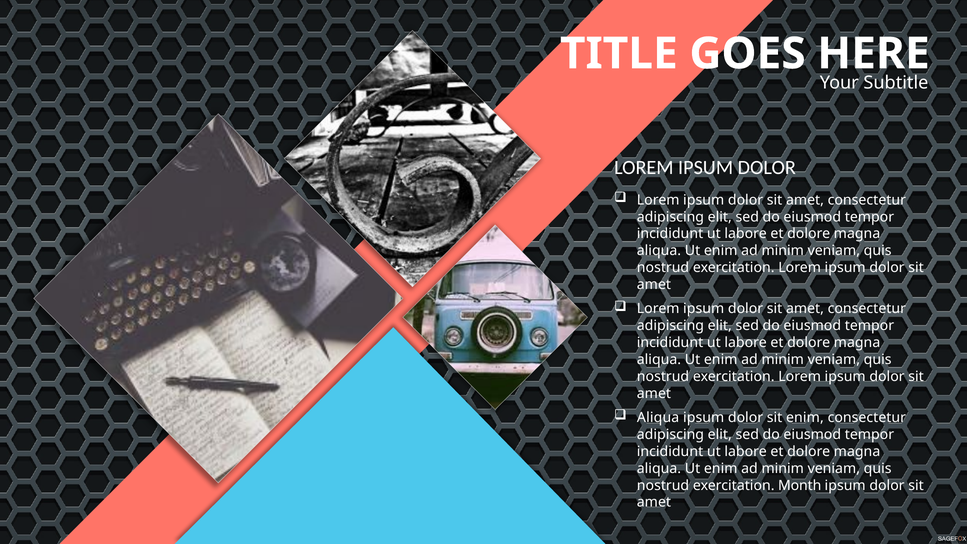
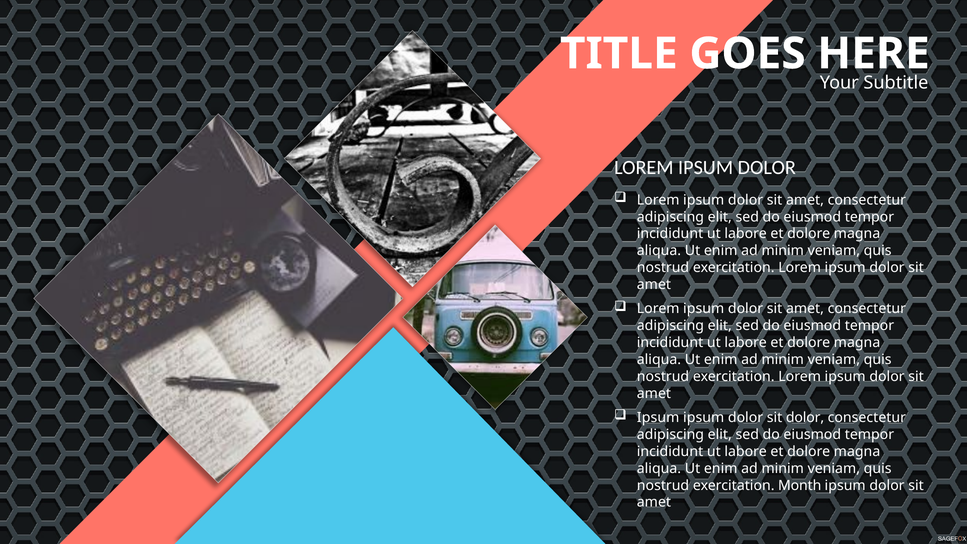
Aliqua at (658, 418): Aliqua -> Ipsum
sit enim: enim -> dolor
